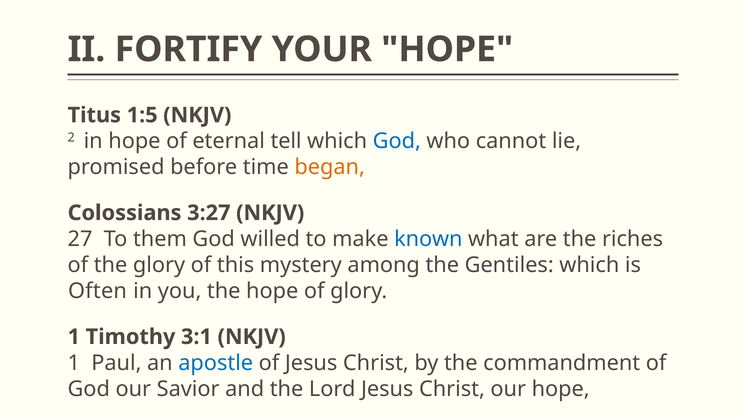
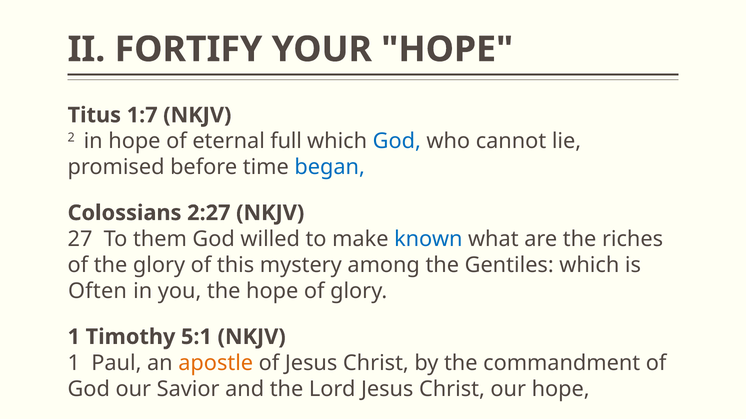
1:5: 1:5 -> 1:7
tell: tell -> full
began colour: orange -> blue
3:27: 3:27 -> 2:27
3:1: 3:1 -> 5:1
apostle colour: blue -> orange
